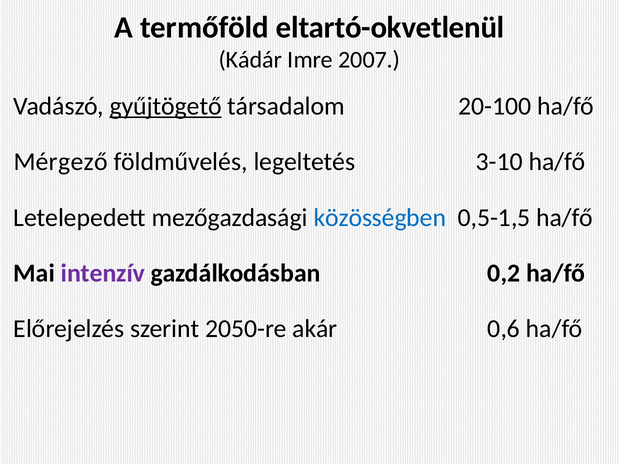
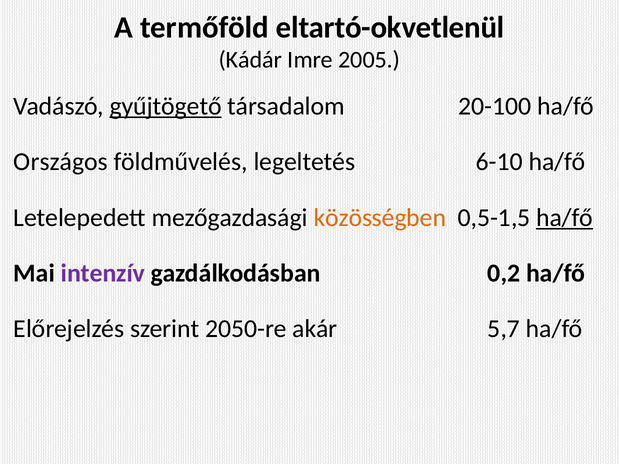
2007: 2007 -> 2005
Mérgező: Mérgező -> Országos
3-10: 3-10 -> 6-10
közösségben colour: blue -> orange
ha/fő at (565, 218) underline: none -> present
0,6: 0,6 -> 5,7
